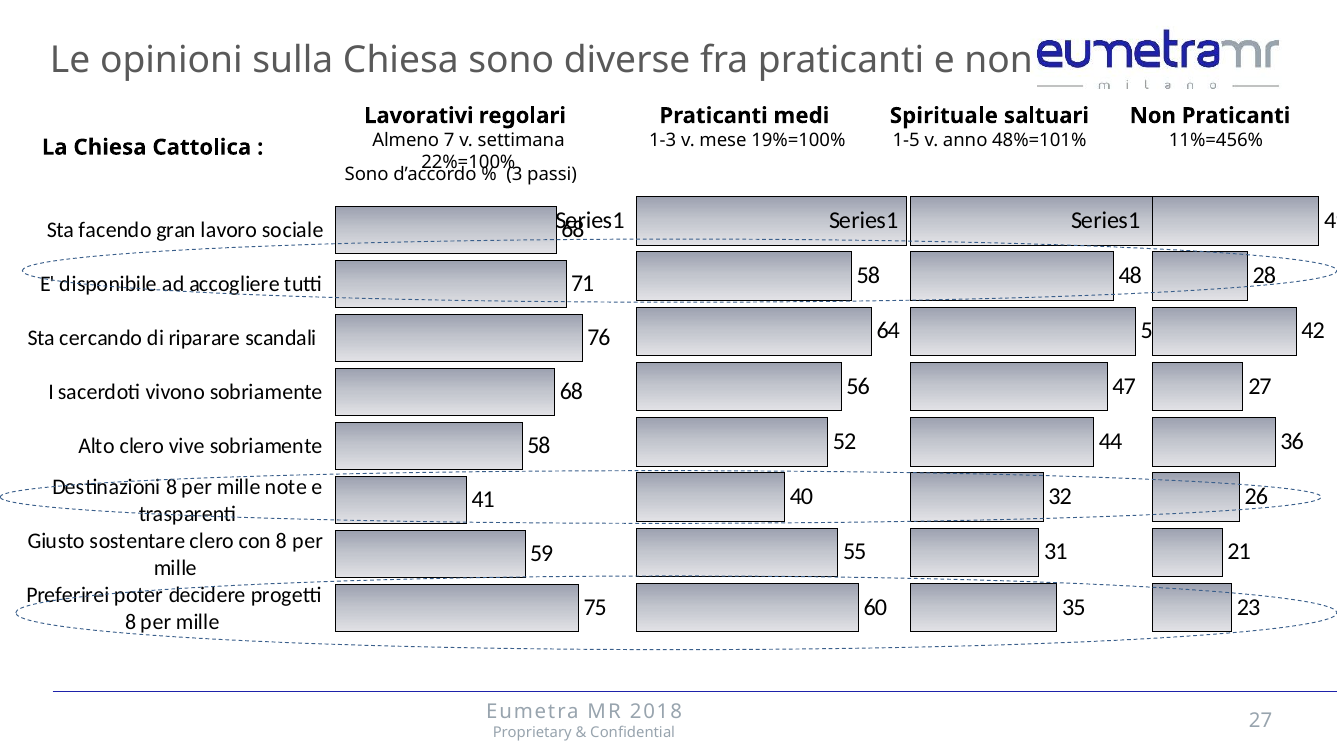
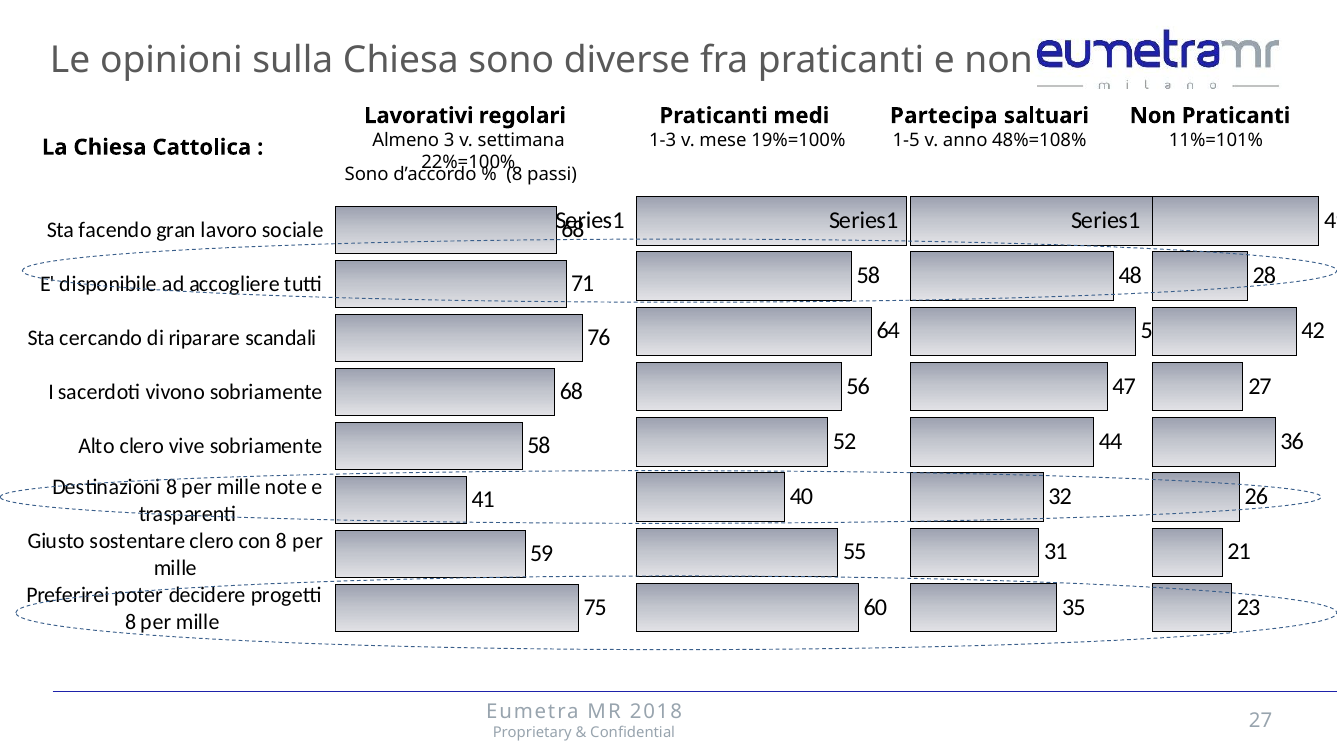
Spirituale: Spirituale -> Partecipa
7: 7 -> 3
48%=101%: 48%=101% -> 48%=108%
11%=456%: 11%=456% -> 11%=101%
3 at (514, 174): 3 -> 8
